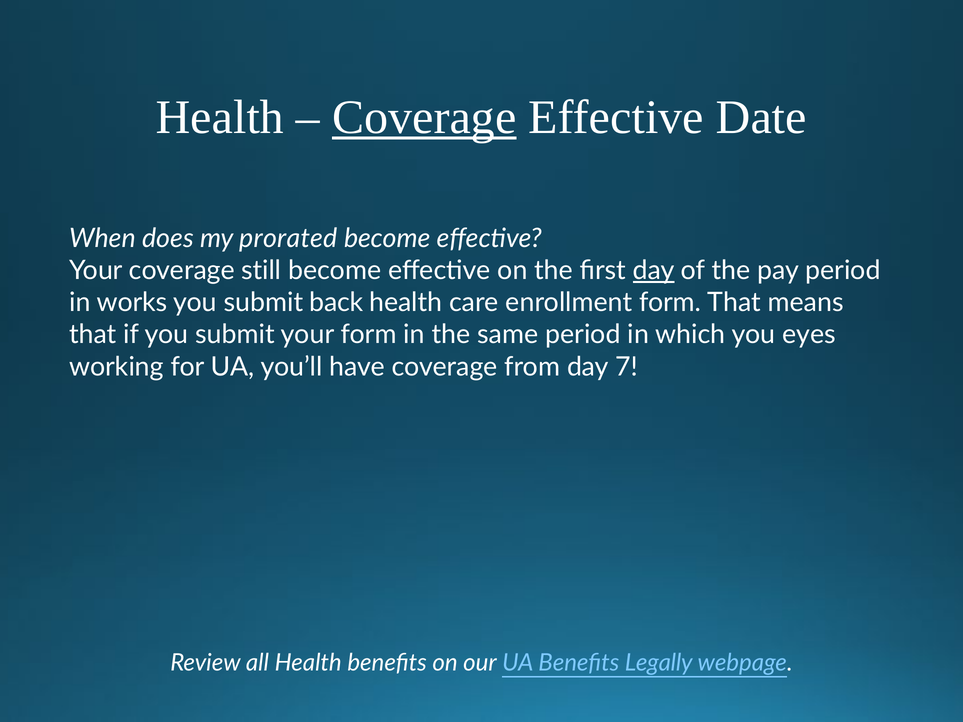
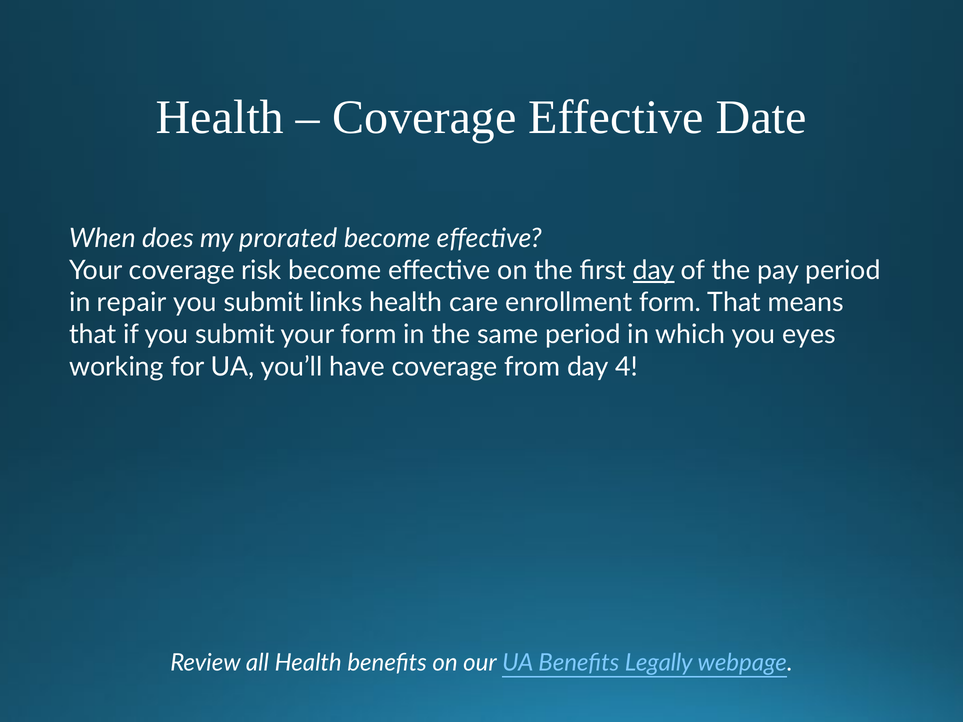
Coverage at (424, 117) underline: present -> none
still: still -> risk
works: works -> repair
back: back -> links
7: 7 -> 4
